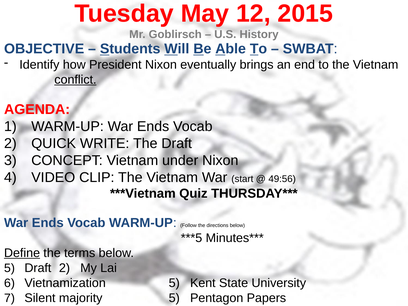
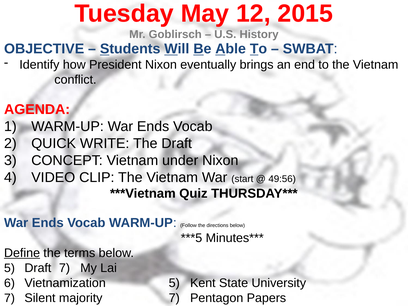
conflict underline: present -> none
Draft 2: 2 -> 7
majority 5: 5 -> 7
